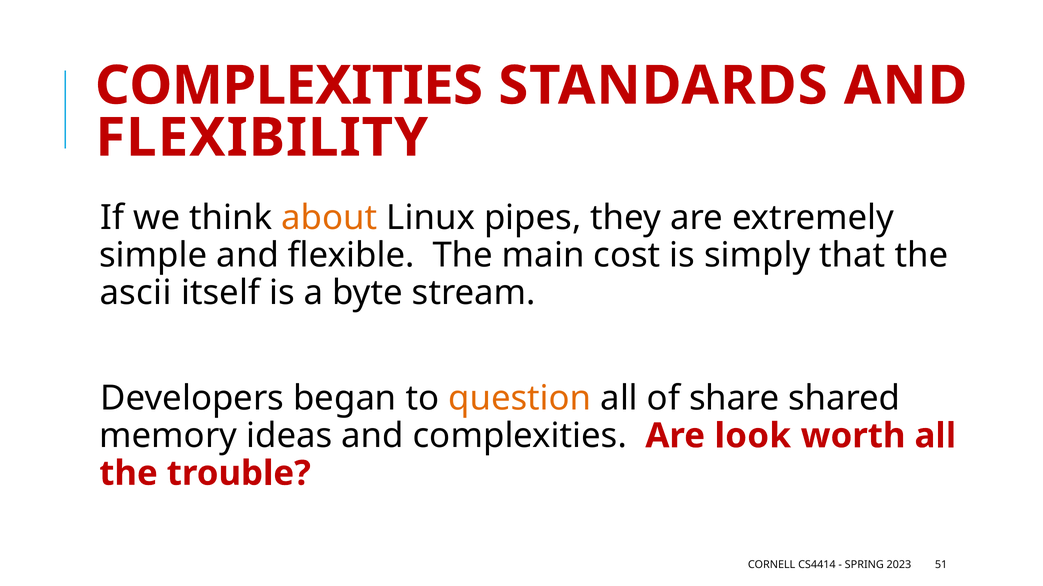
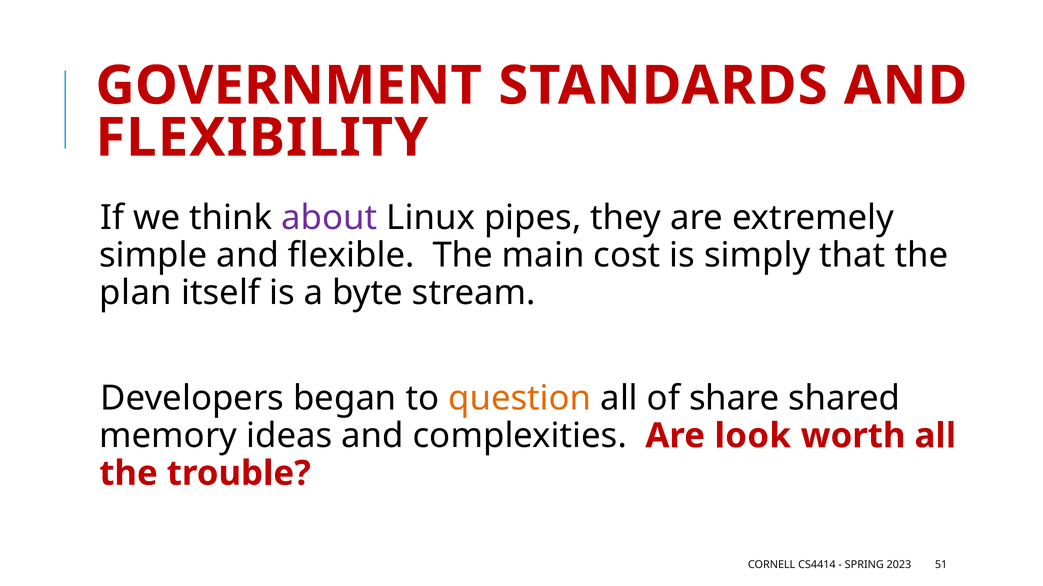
COMPLEXITIES at (289, 86): COMPLEXITIES -> GOVERNMENT
about colour: orange -> purple
ascii: ascii -> plan
